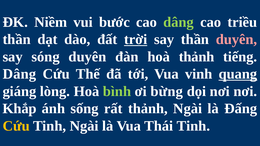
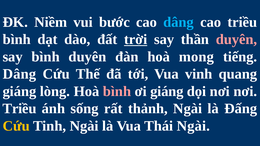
dâng at (179, 22) colour: light green -> light blue
thần at (17, 39): thần -> bình
say sóng: sóng -> bình
hoà thảnh: thảnh -> mong
quang underline: present -> none
bình at (117, 91) colour: light green -> pink
ơi bừng: bừng -> giáng
Khắp at (19, 109): Khắp -> Triều
Thái Tinh: Tinh -> Ngài
